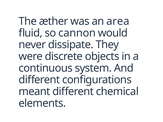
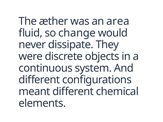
cannon: cannon -> change
